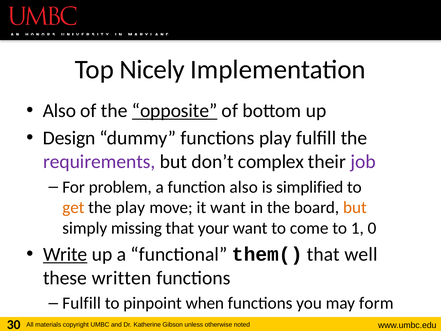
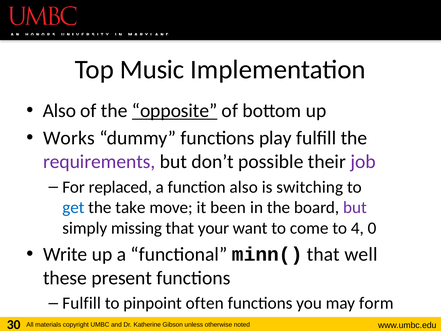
Nicely: Nicely -> Music
Design: Design -> Works
complex: complex -> possible
problem: problem -> replaced
simplified: simplified -> switching
get colour: orange -> blue
the play: play -> take
it want: want -> been
but at (355, 207) colour: orange -> purple
1: 1 -> 4
Write underline: present -> none
them(: them( -> minn(
written: written -> present
when: when -> often
